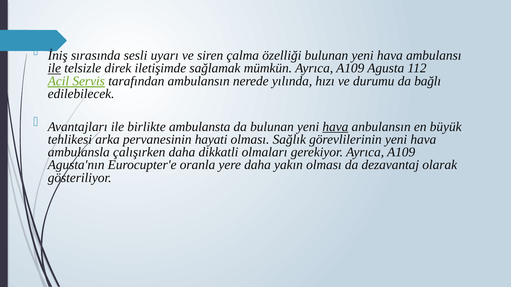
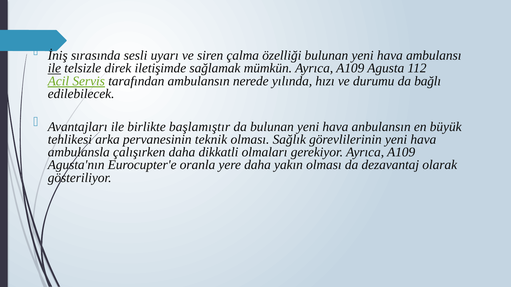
ambulansta: ambulansta -> başlamıştır
hava at (335, 127) underline: present -> none
hayati: hayati -> teknik
